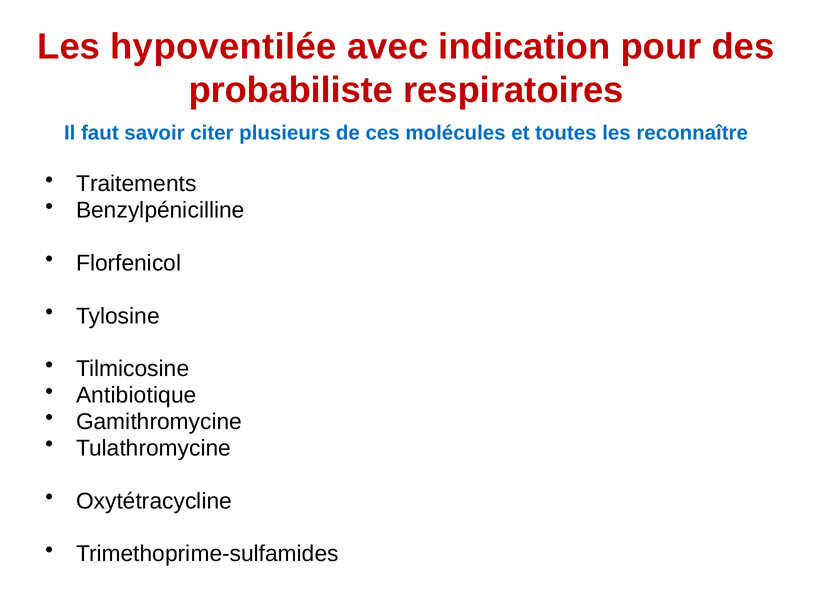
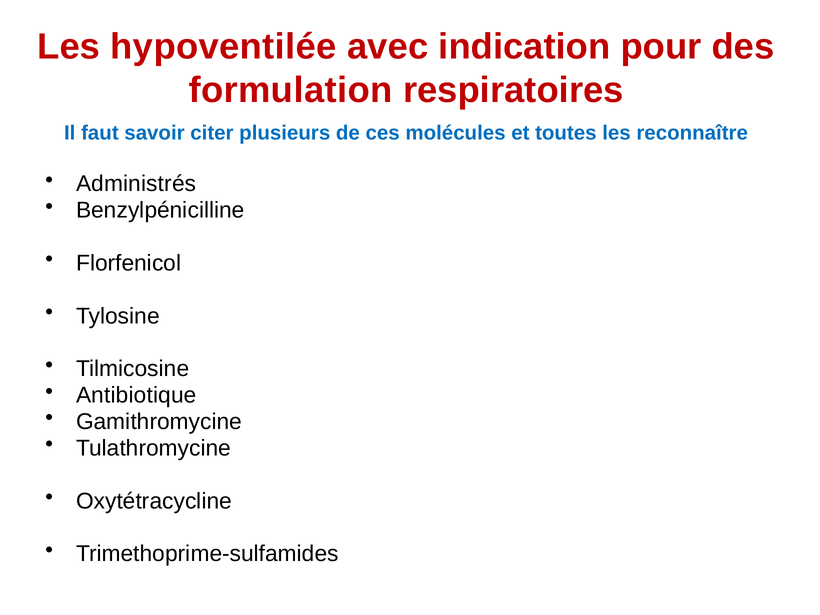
probabiliste: probabiliste -> formulation
Traitements: Traitements -> Administrés
